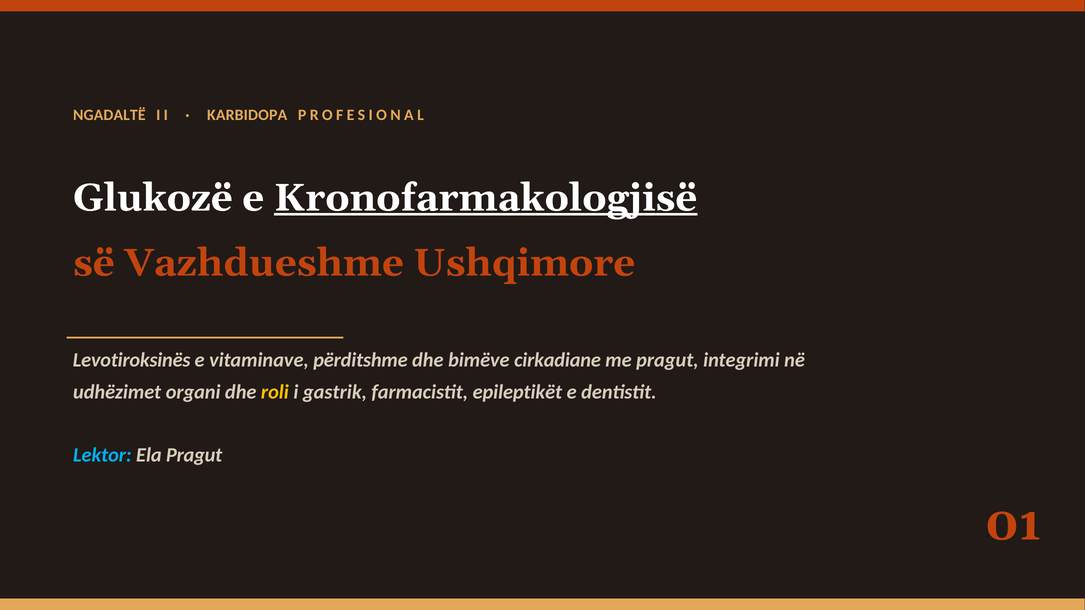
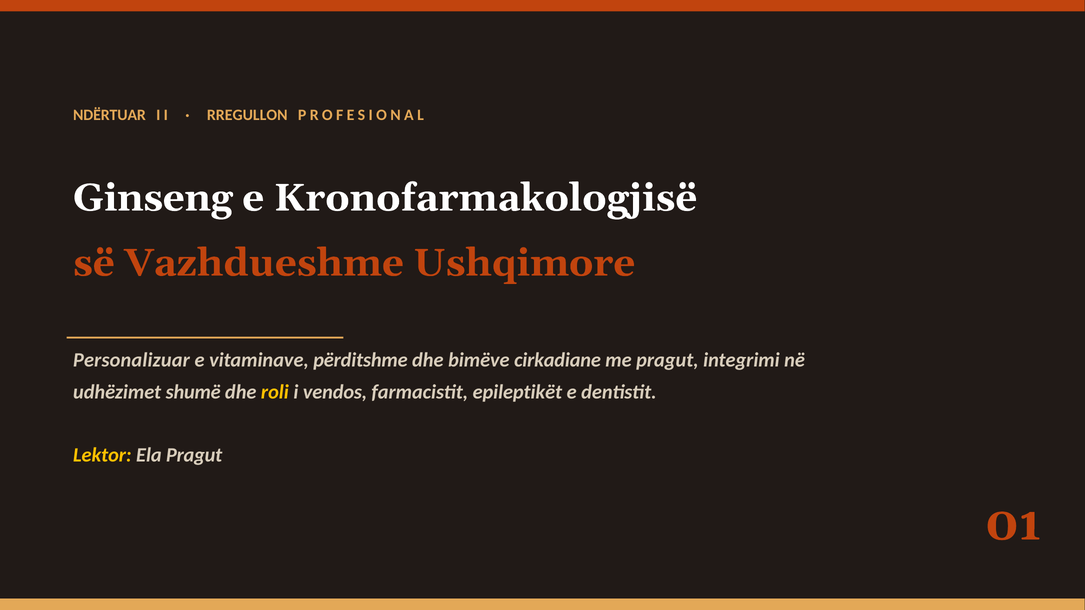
NGADALTË: NGADALTË -> NDËRTUAR
KARBIDOPA: KARBIDOPA -> RREGULLON
Glukozë: Glukozë -> Ginseng
Kronofarmakologjisë underline: present -> none
Levotiroksinës: Levotiroksinës -> Personalizuar
organi: organi -> shumë
gastrik: gastrik -> vendos
Lektor colour: light blue -> yellow
